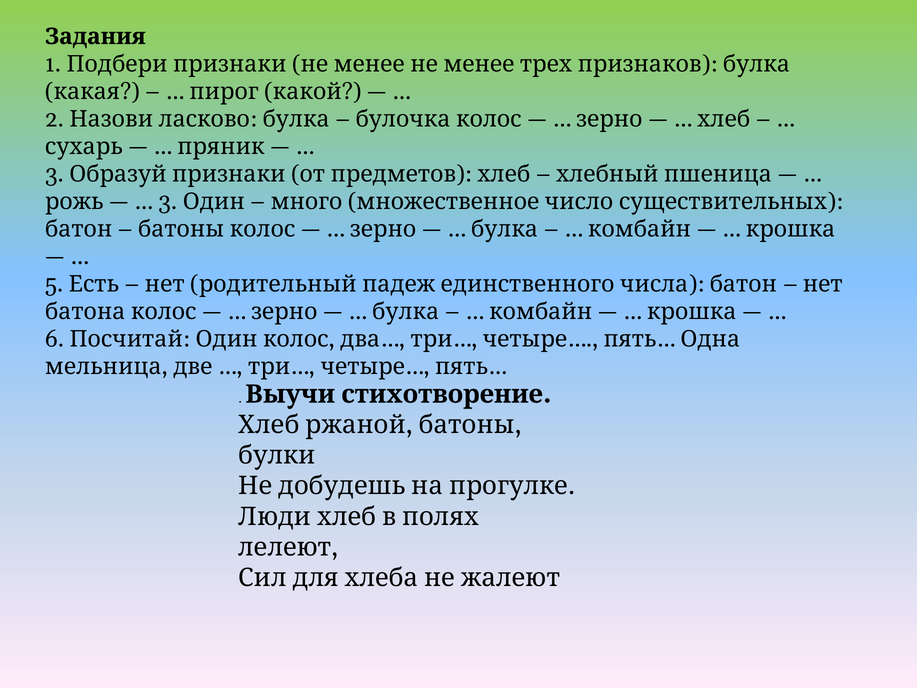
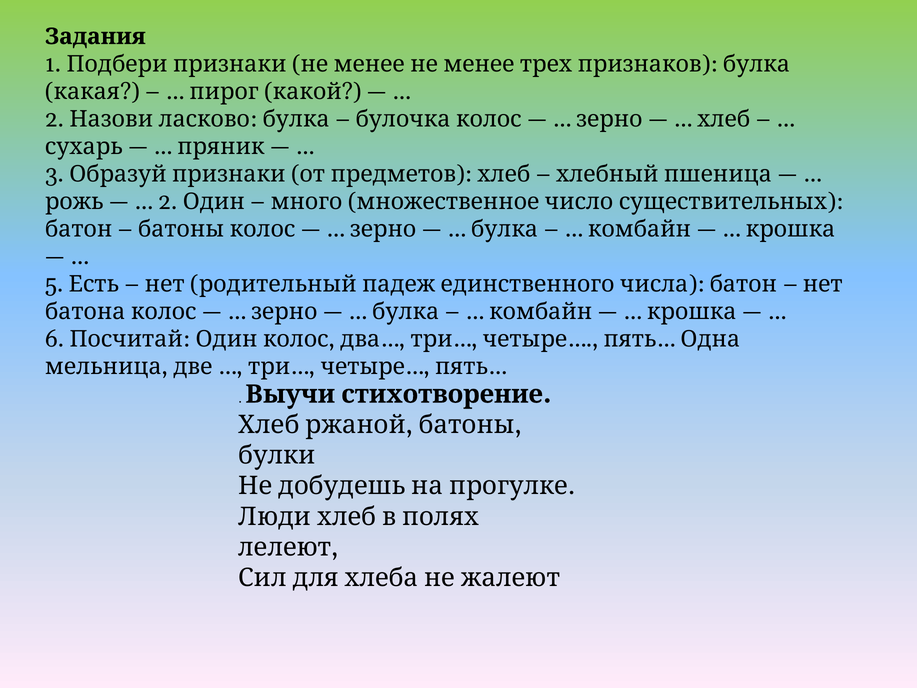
3 at (168, 202): 3 -> 2
